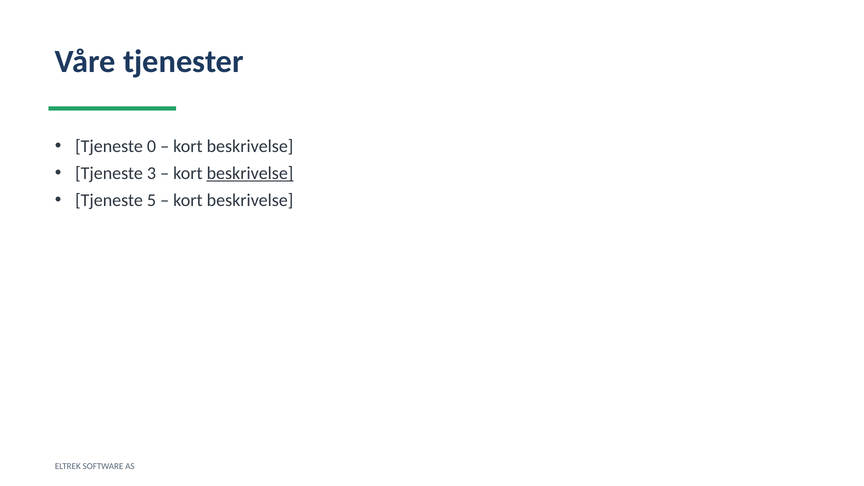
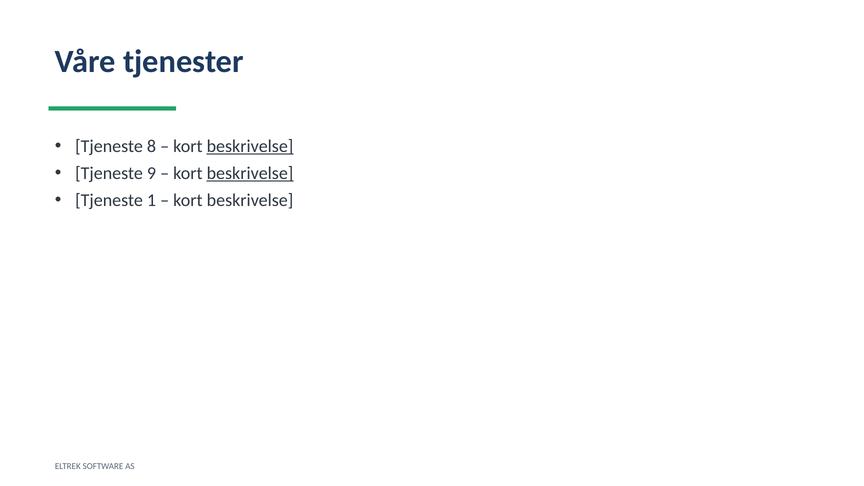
0: 0 -> 8
beskrivelse at (250, 146) underline: none -> present
3: 3 -> 9
5: 5 -> 1
